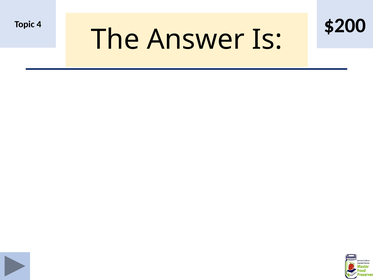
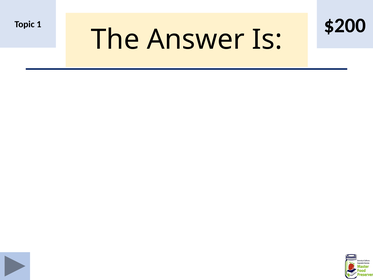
4: 4 -> 1
